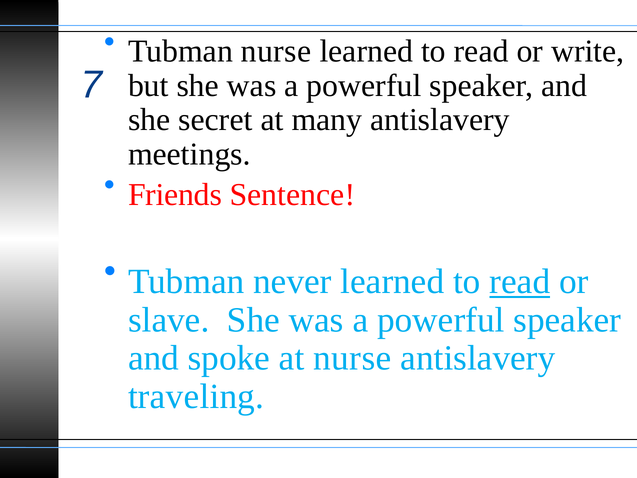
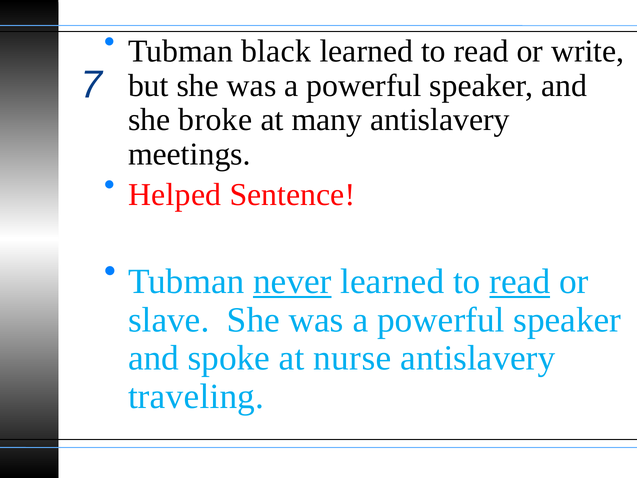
Tubman nurse: nurse -> black
secret: secret -> broke
Friends: Friends -> Helped
never underline: none -> present
